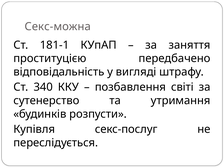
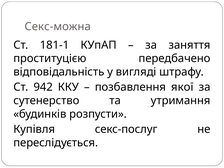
340: 340 -> 942
світі: світі -> якої
